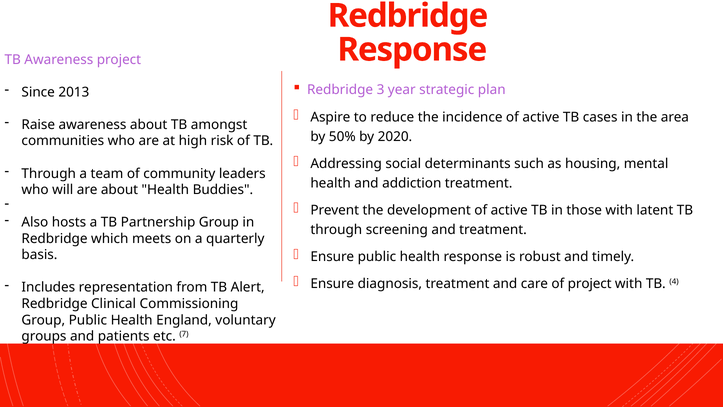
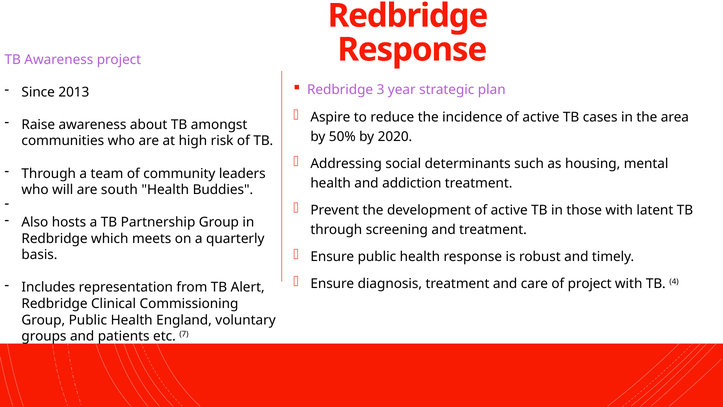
are about: about -> south
